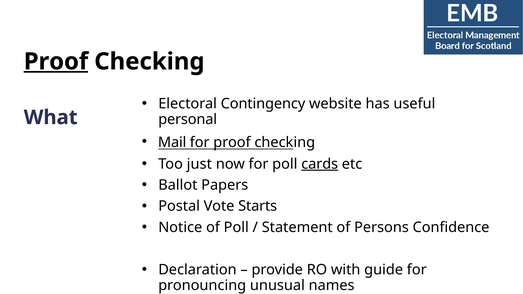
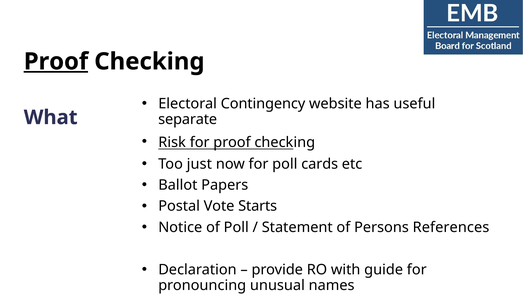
personal: personal -> separate
Mail: Mail -> Risk
cards underline: present -> none
Confidence: Confidence -> References
